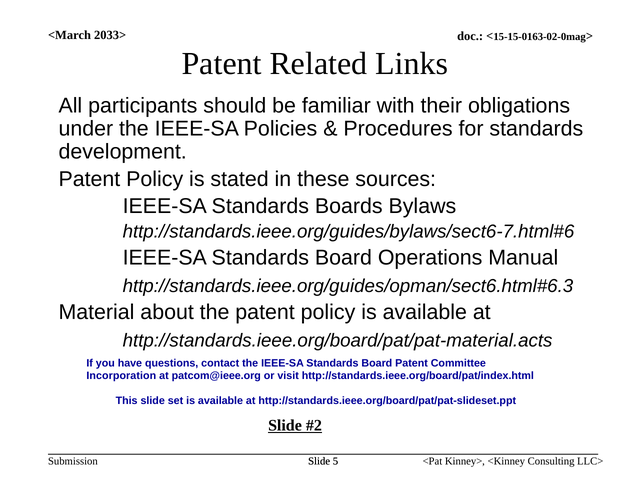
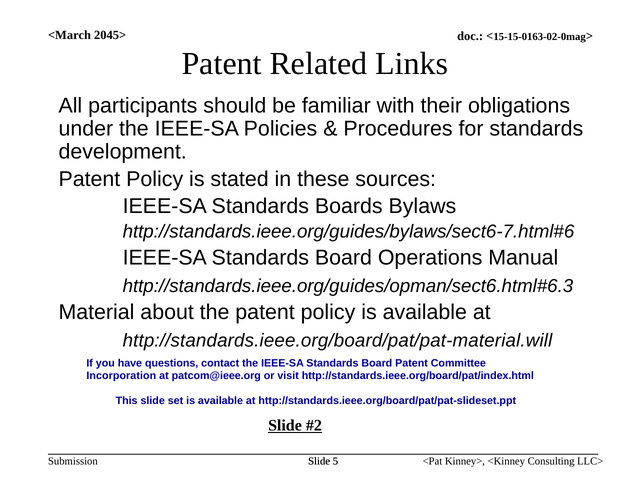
2033>: 2033> -> 2045>
http://standards.ieee.org/board/pat/pat-material.acts: http://standards.ieee.org/board/pat/pat-material.acts -> http://standards.ieee.org/board/pat/pat-material.will
